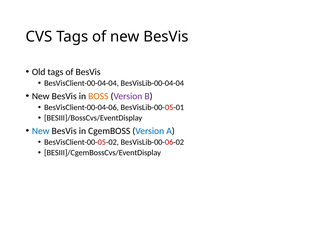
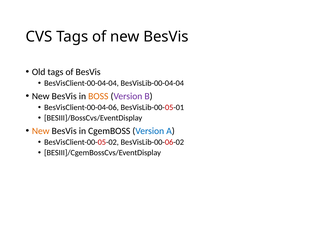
New at (41, 131) colour: blue -> orange
